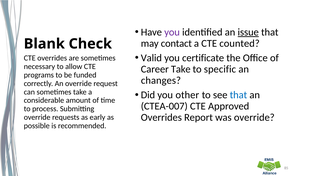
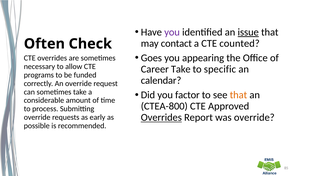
Blank: Blank -> Often
Valid: Valid -> Goes
certificate: certificate -> appearing
changes: changes -> calendar
other: other -> factor
that at (238, 95) colour: blue -> orange
CTEA-007: CTEA-007 -> CTEA-800
Overrides at (161, 117) underline: none -> present
